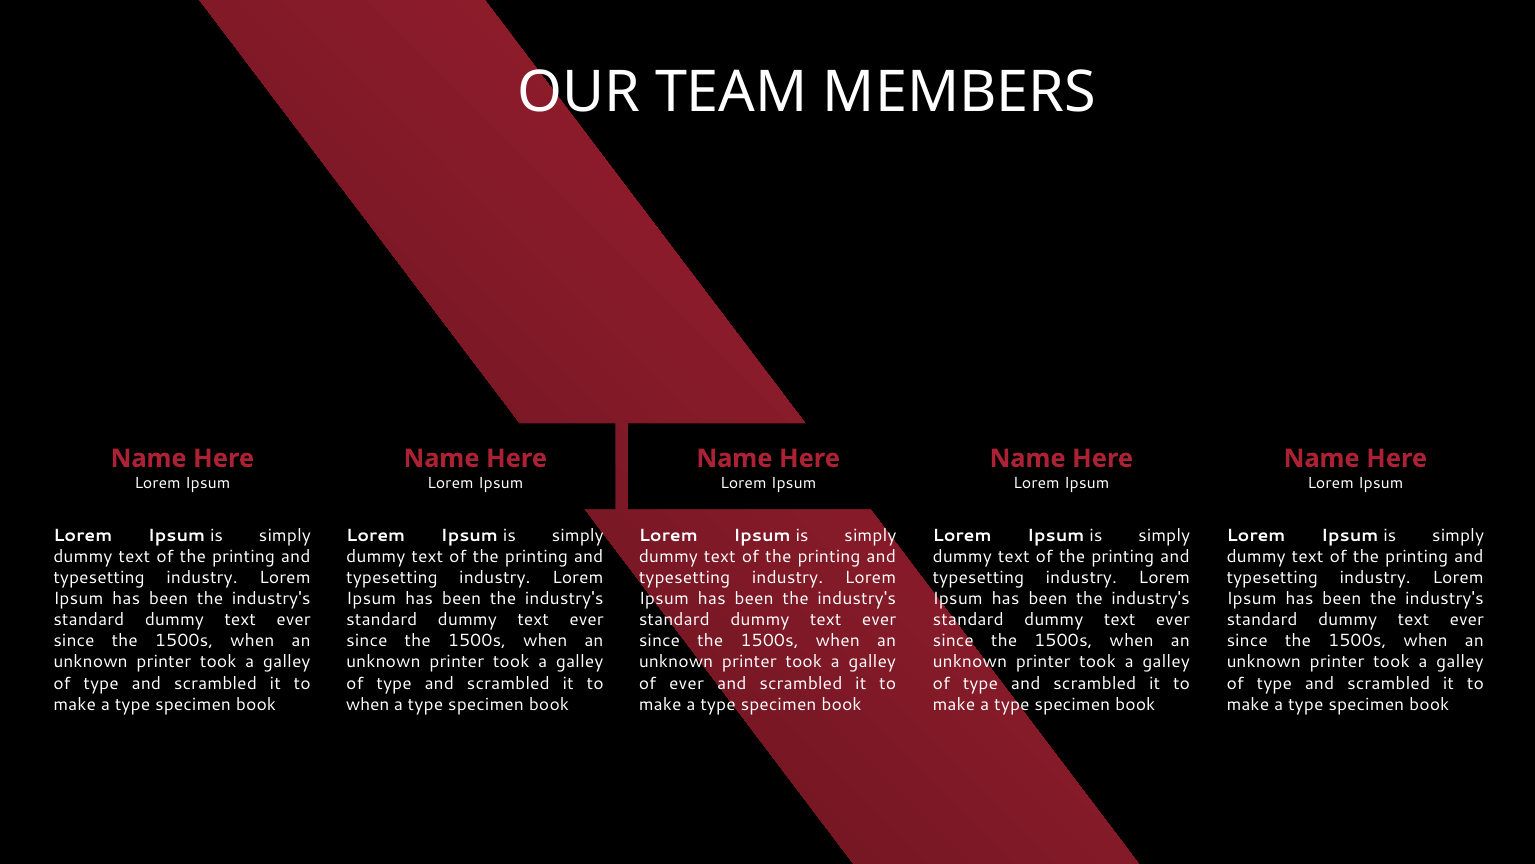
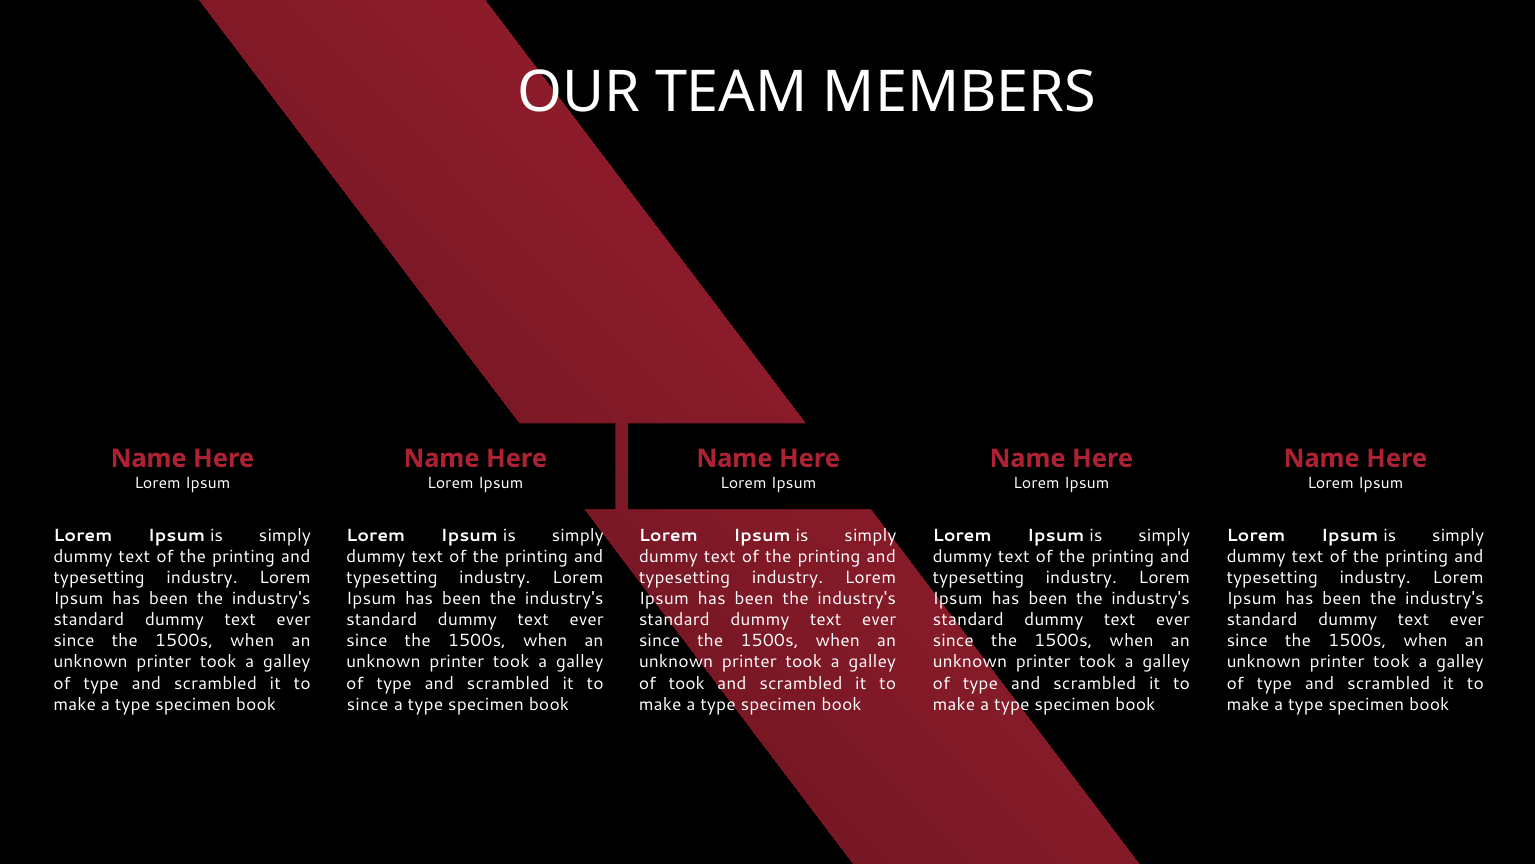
of ever: ever -> took
when at (368, 704): when -> since
